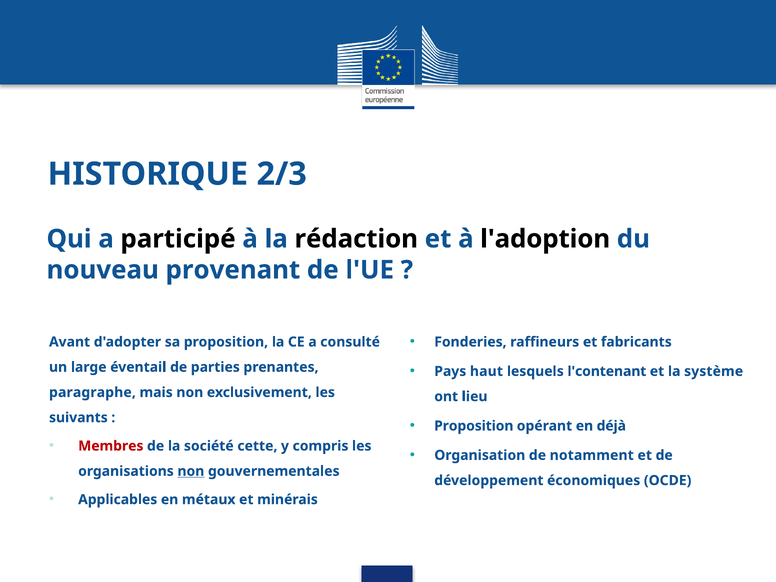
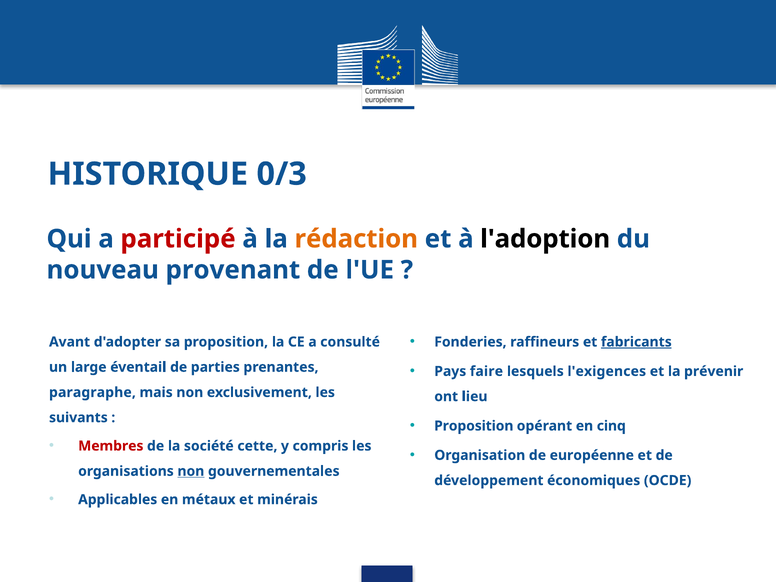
2/3: 2/3 -> 0/3
participé colour: black -> red
rédaction colour: black -> orange
fabricants underline: none -> present
haut: haut -> faire
l'contenant: l'contenant -> l'exigences
système: système -> prévenir
déjà: déjà -> cinq
notamment: notamment -> européenne
